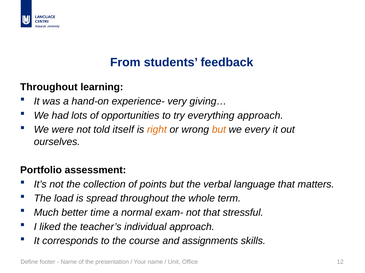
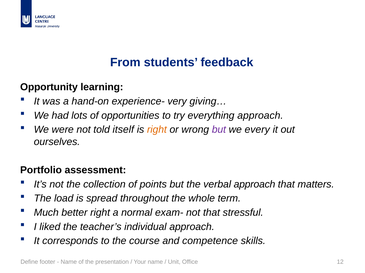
Throughout at (49, 87): Throughout -> Opportunity
but at (219, 130) colour: orange -> purple
verbal language: language -> approach
better time: time -> right
assignments: assignments -> competence
